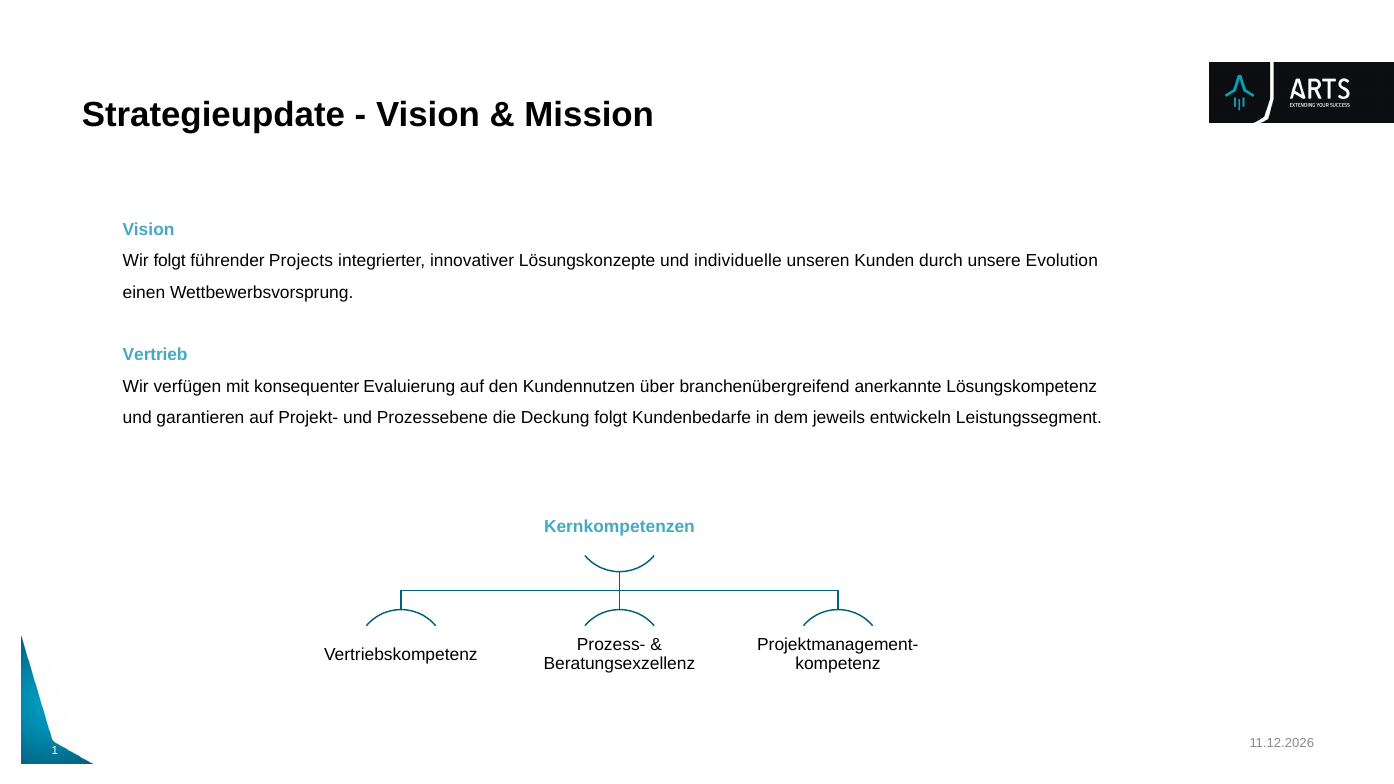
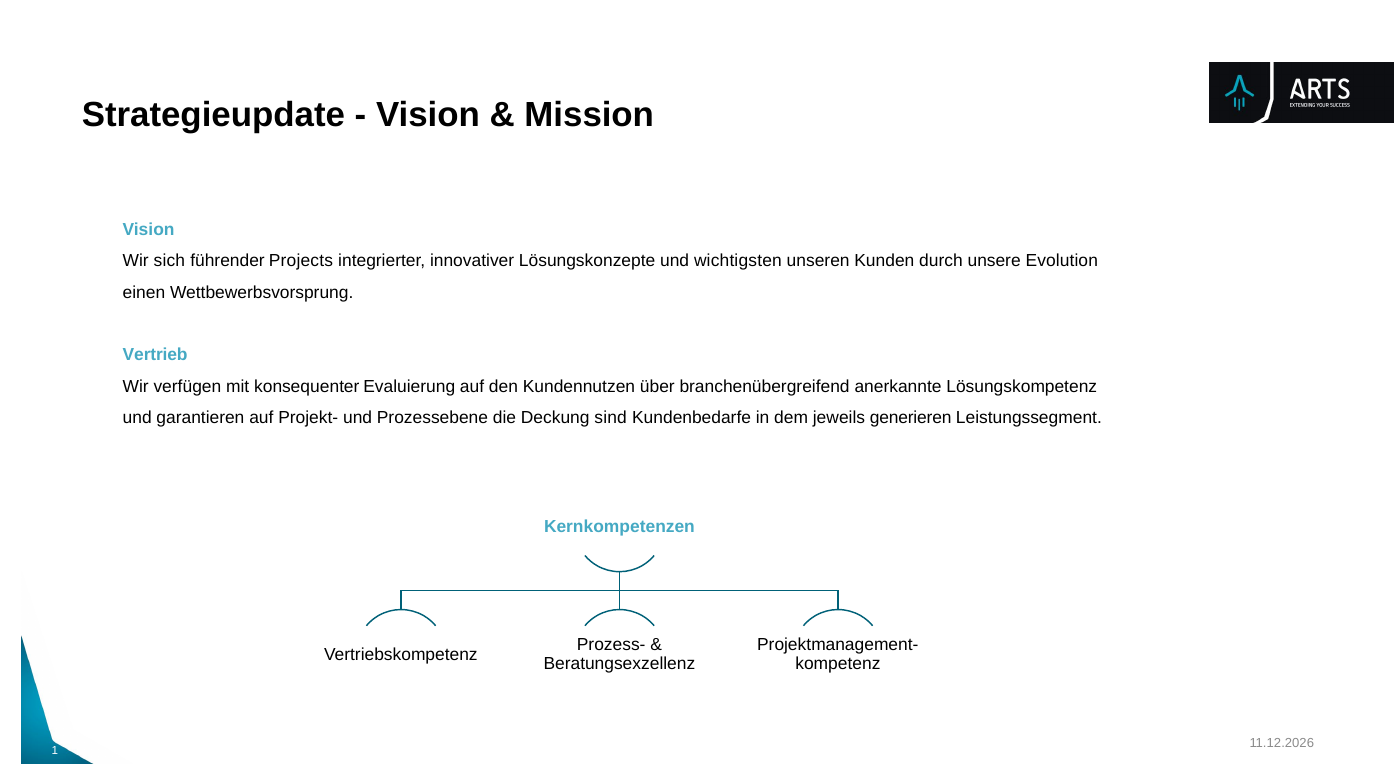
Wir folgt: folgt -> sich
individuelle: individuelle -> wichtigsten
Deckung folgt: folgt -> sind
entwickeln: entwickeln -> generieren
